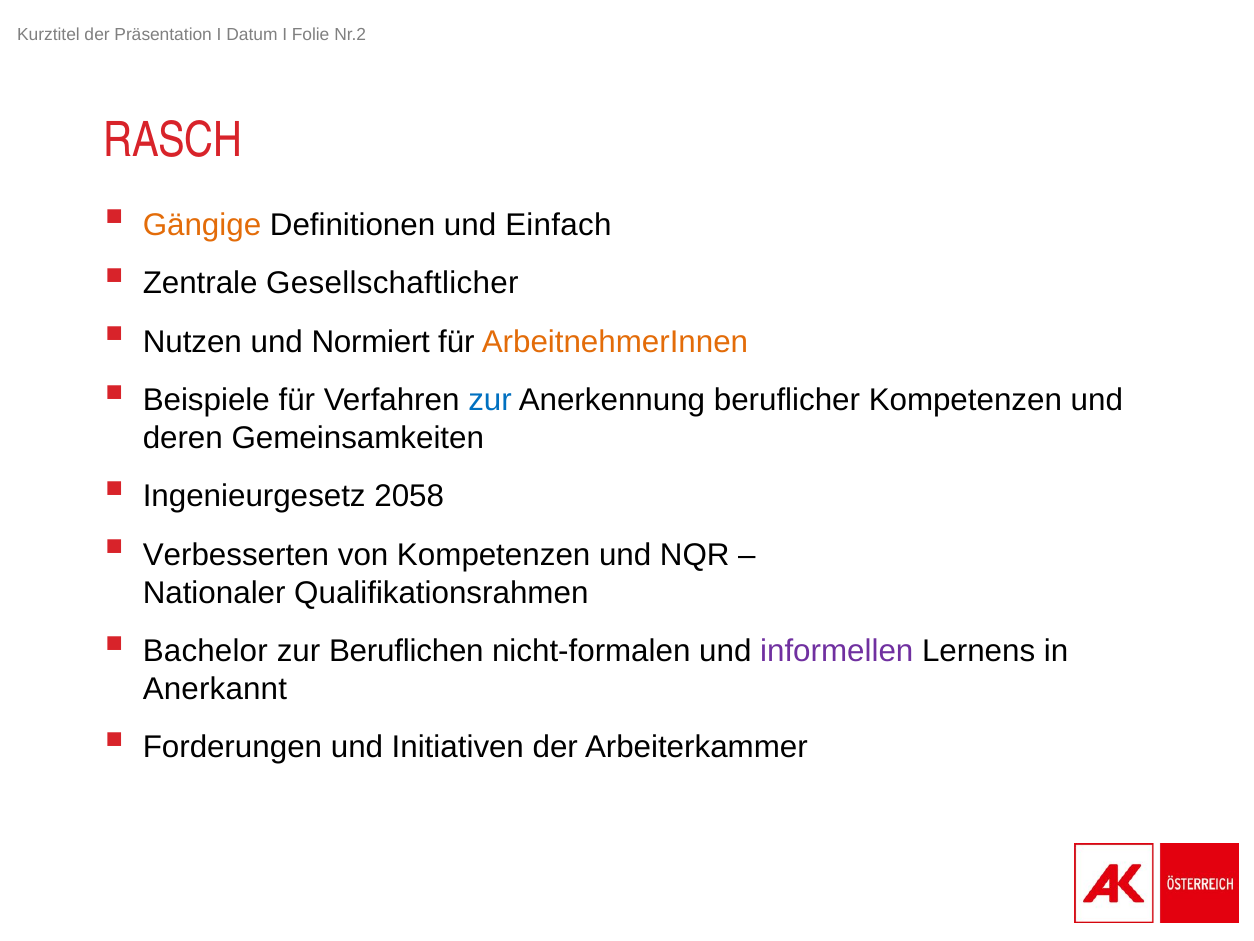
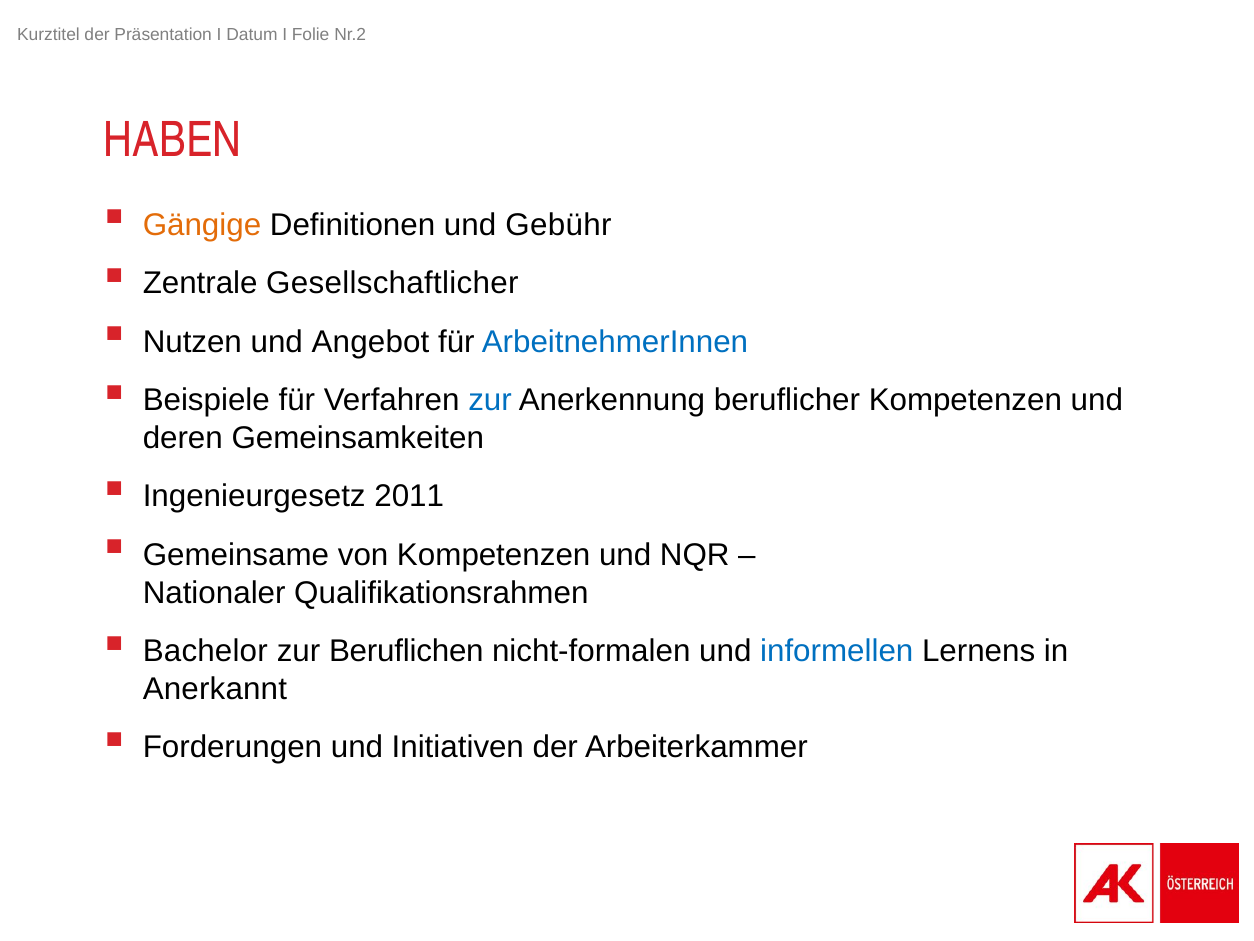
RASCH: RASCH -> HABEN
Einfach: Einfach -> Gebühr
Normiert: Normiert -> Angebot
ArbeitnehmerInnen colour: orange -> blue
2058: 2058 -> 2011
Verbesserten: Verbesserten -> Gemeinsame
informellen colour: purple -> blue
